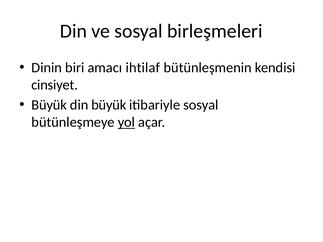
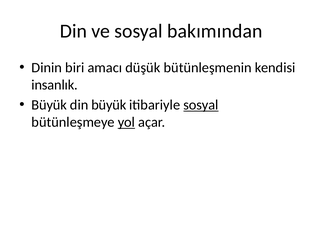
birleşmeleri: birleşmeleri -> bakımından
ihtilaf: ihtilaf -> düşük
cinsiyet: cinsiyet -> insanlık
sosyal at (201, 105) underline: none -> present
